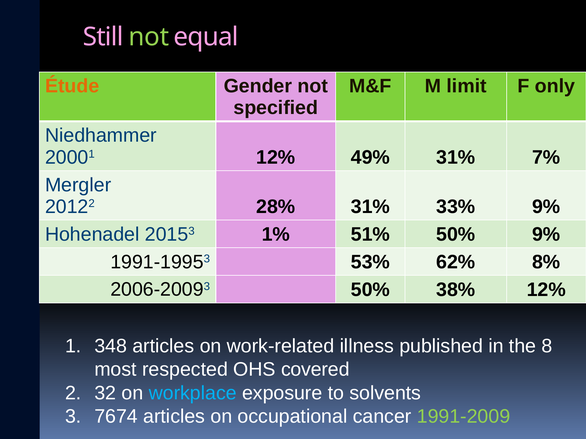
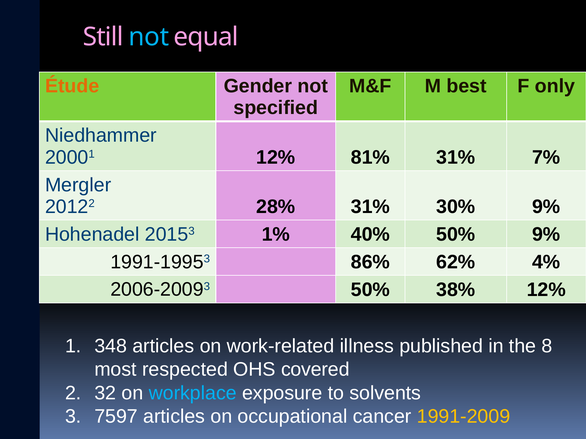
not at (149, 37) colour: light green -> light blue
limit: limit -> best
49%: 49% -> 81%
33%: 33% -> 30%
51%: 51% -> 40%
53%: 53% -> 86%
8%: 8% -> 4%
7674: 7674 -> 7597
1991-2009 colour: light green -> yellow
